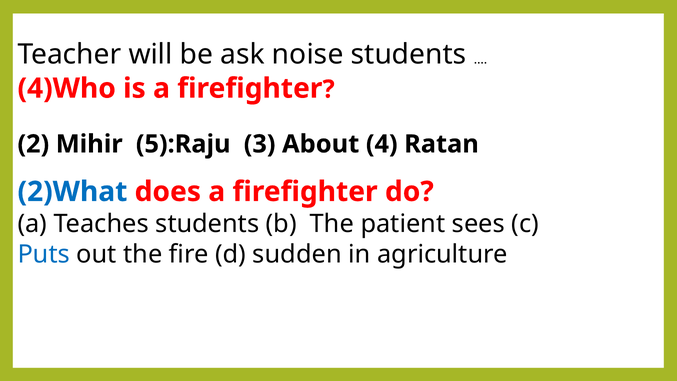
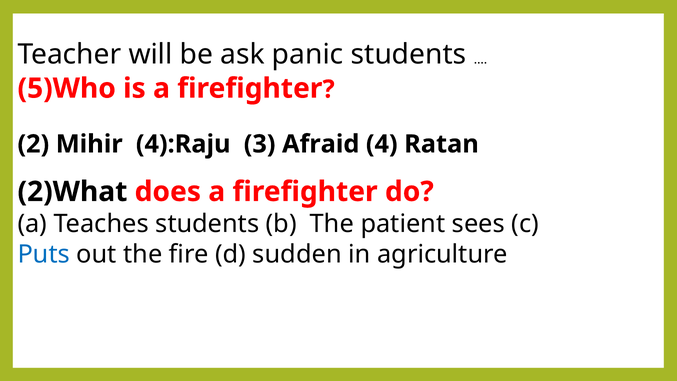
noise: noise -> panic
4)Who: 4)Who -> 5)Who
5):Raju: 5):Raju -> 4):Raju
About: About -> Afraid
2)What colour: blue -> black
